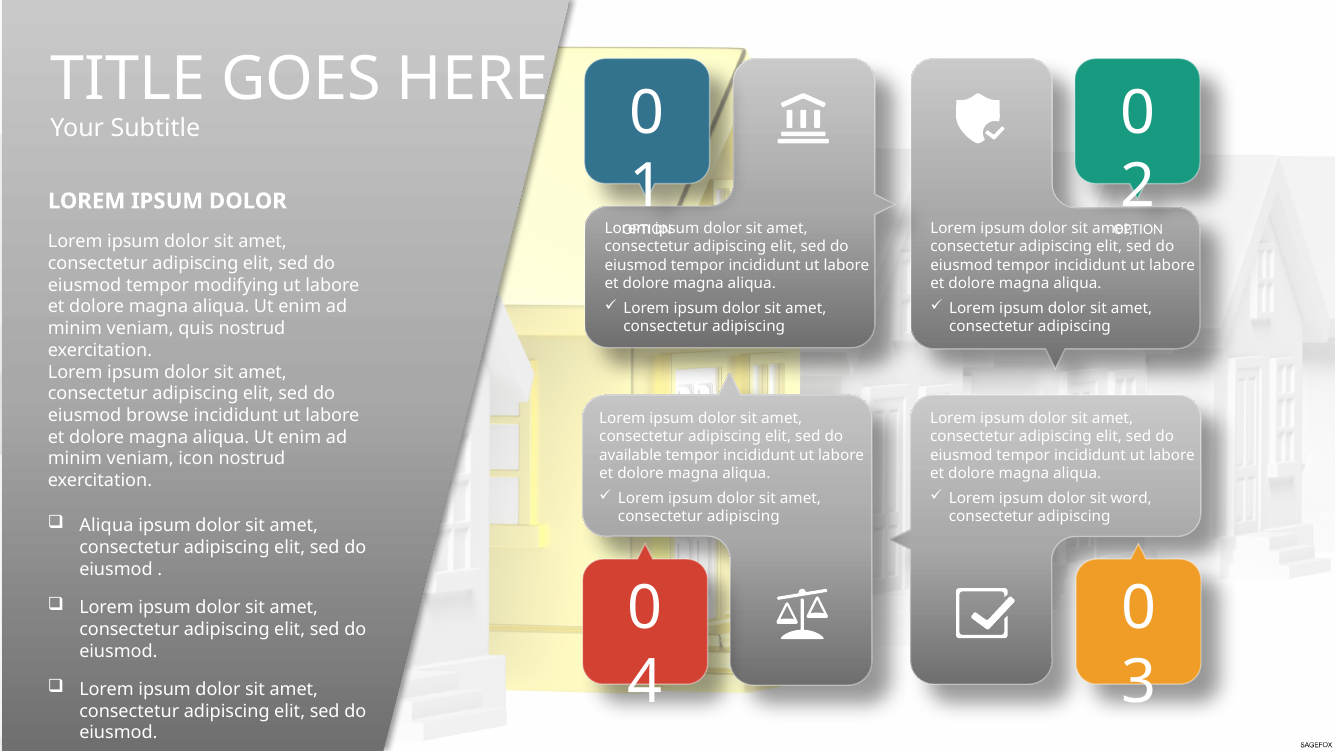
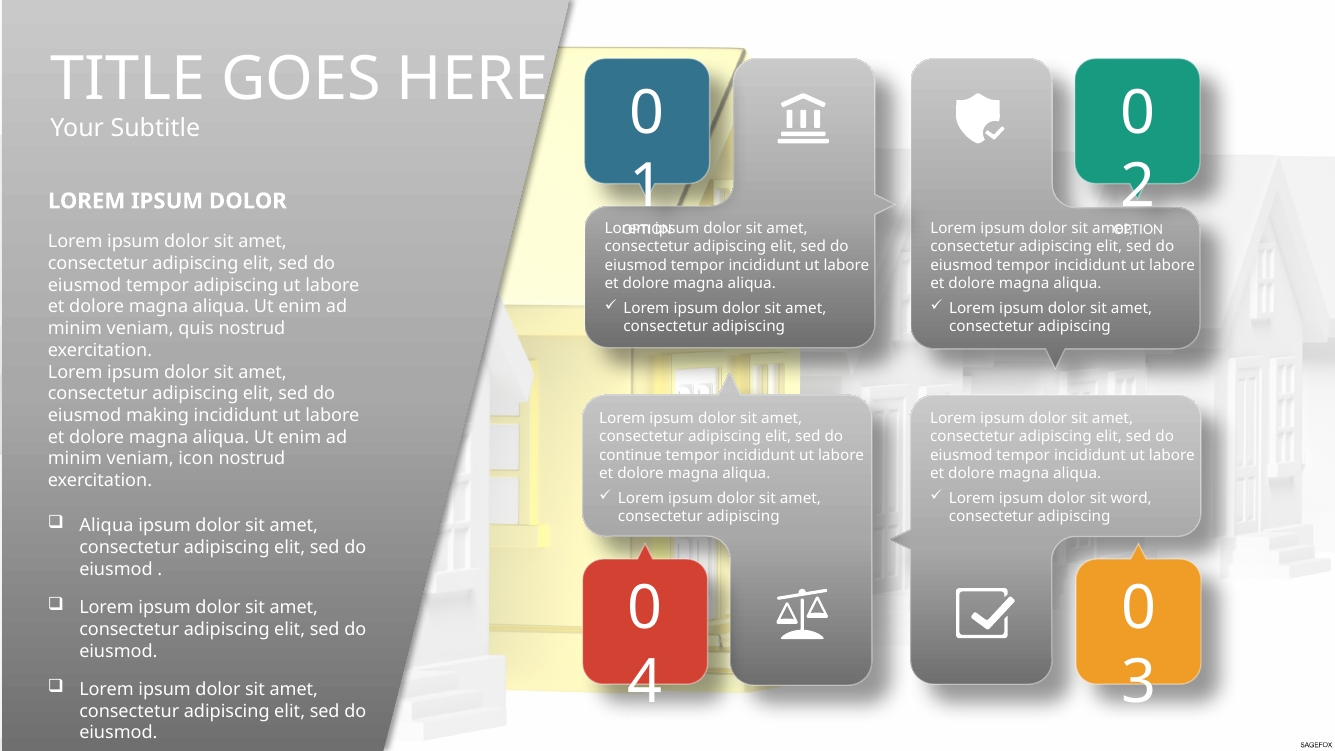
tempor modifying: modifying -> adipiscing
browse: browse -> making
available: available -> continue
